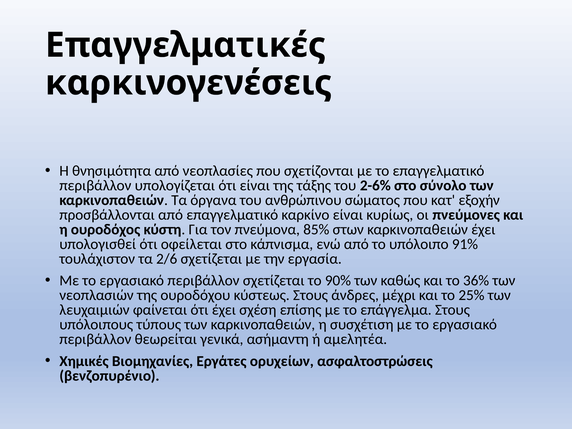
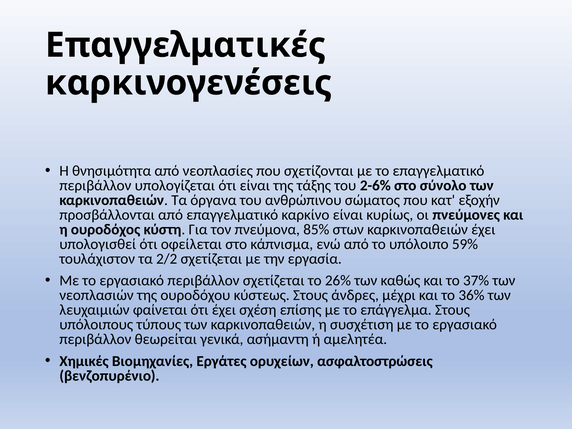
91%: 91% -> 59%
2/6: 2/6 -> 2/2
90%: 90% -> 26%
36%: 36% -> 37%
25%: 25% -> 36%
